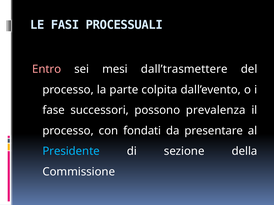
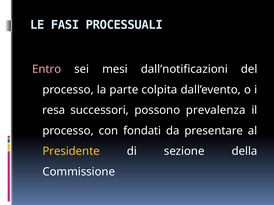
dall’trasmettere: dall’trasmettere -> dall’notificazioni
fase: fase -> resa
Presidente colour: light blue -> yellow
